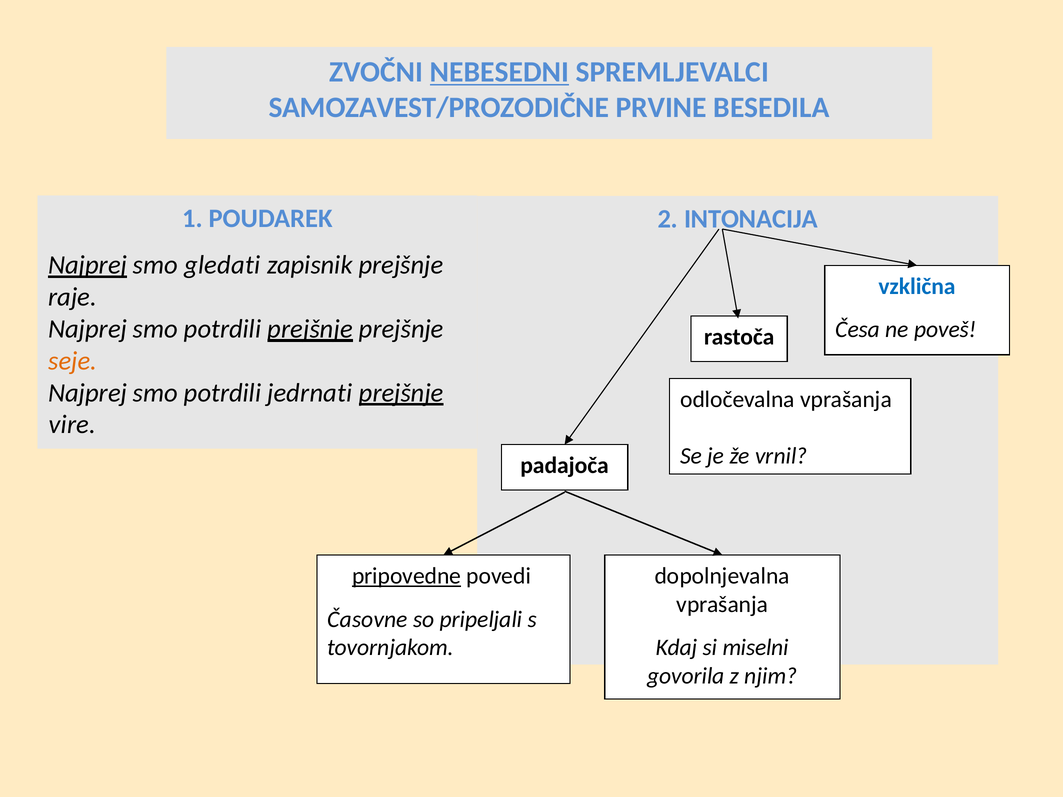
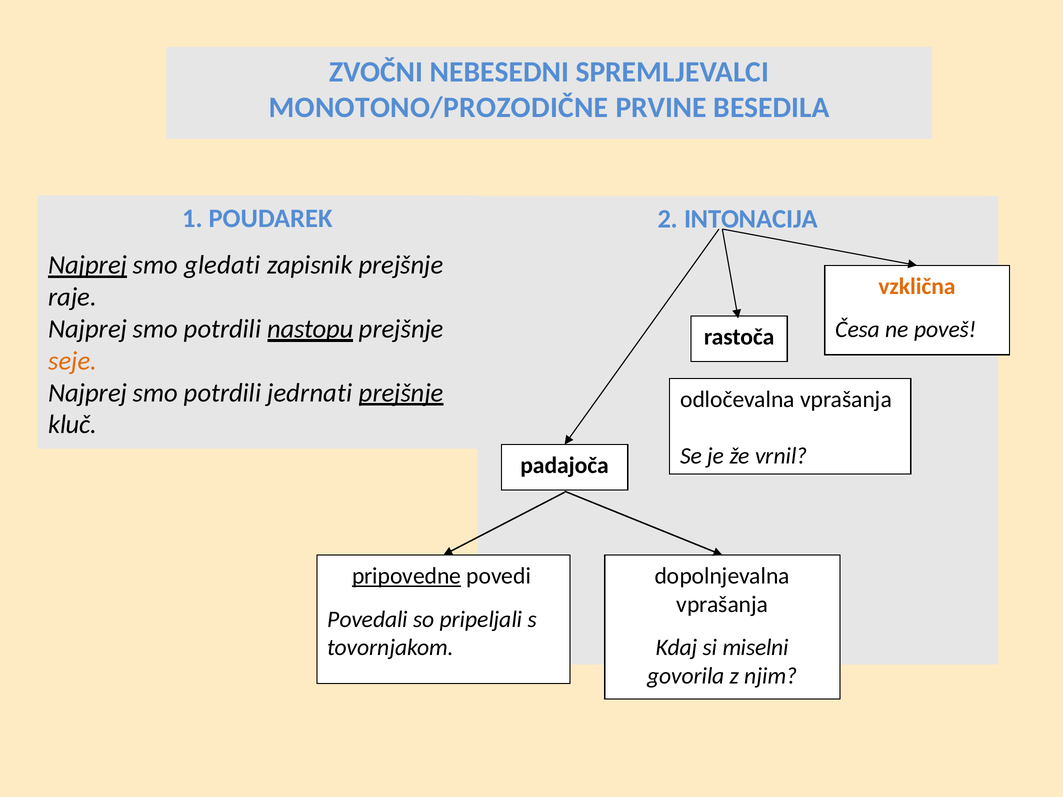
NEBESEDNI underline: present -> none
SAMOZAVEST/PROZODIČNE: SAMOZAVEST/PROZODIČNE -> MONOTONO/PROZODIČNE
vzklična colour: blue -> orange
potrdili prejšnje: prejšnje -> nastopu
vire: vire -> kluč
Časovne: Časovne -> Povedali
